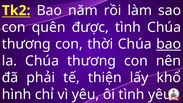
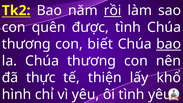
rồi underline: none -> present
thời: thời -> biết
phải: phải -> thực
